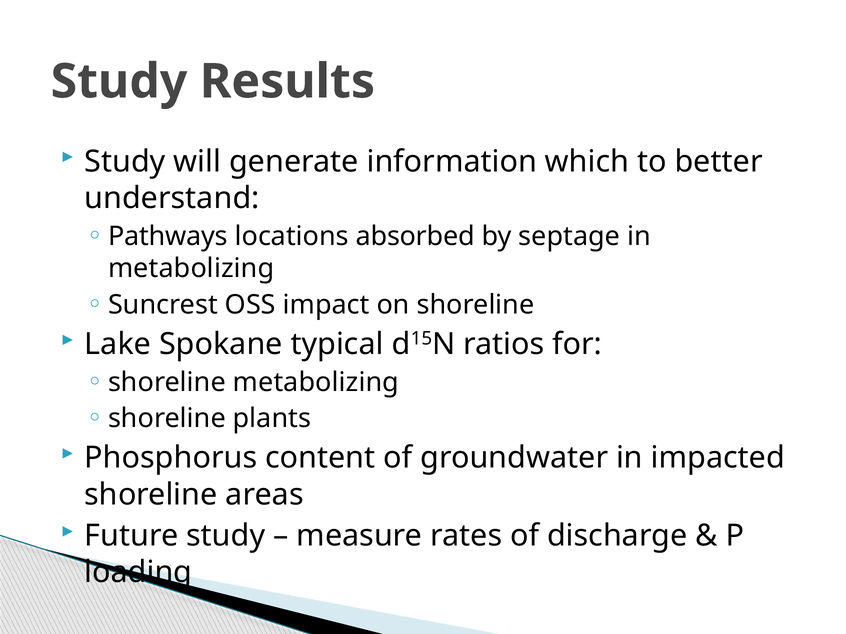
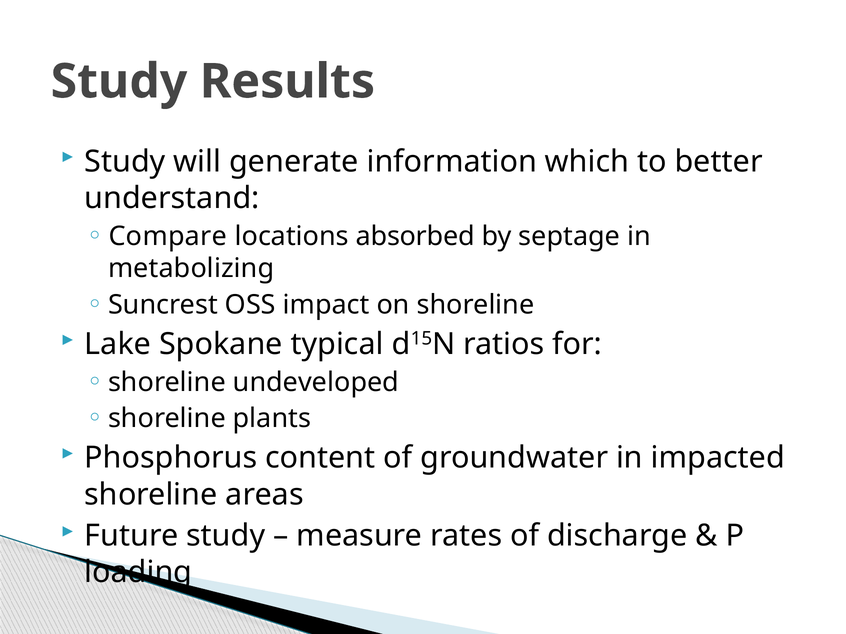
Pathways: Pathways -> Compare
shoreline metabolizing: metabolizing -> undeveloped
